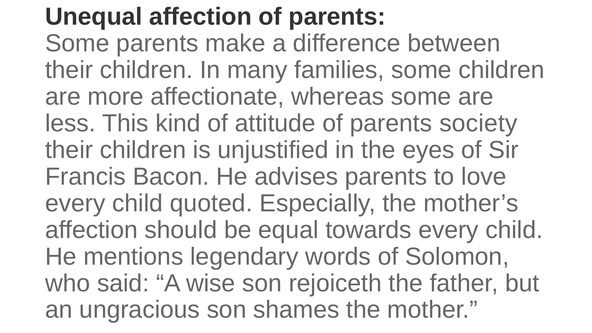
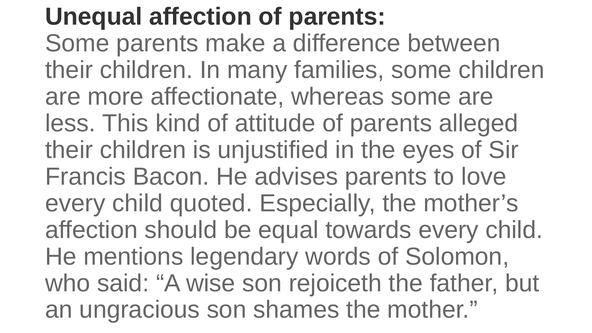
society: society -> alleged
